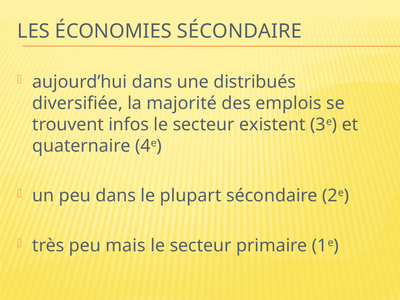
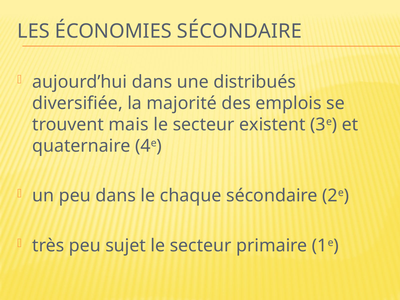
infos: infos -> mais
plupart: plupart -> chaque
mais: mais -> sujet
